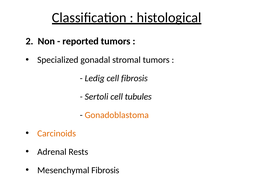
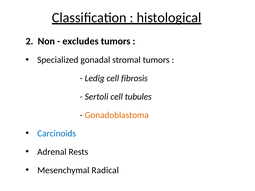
reported: reported -> excludes
Carcinoids colour: orange -> blue
Mesenchymal Fibrosis: Fibrosis -> Radical
